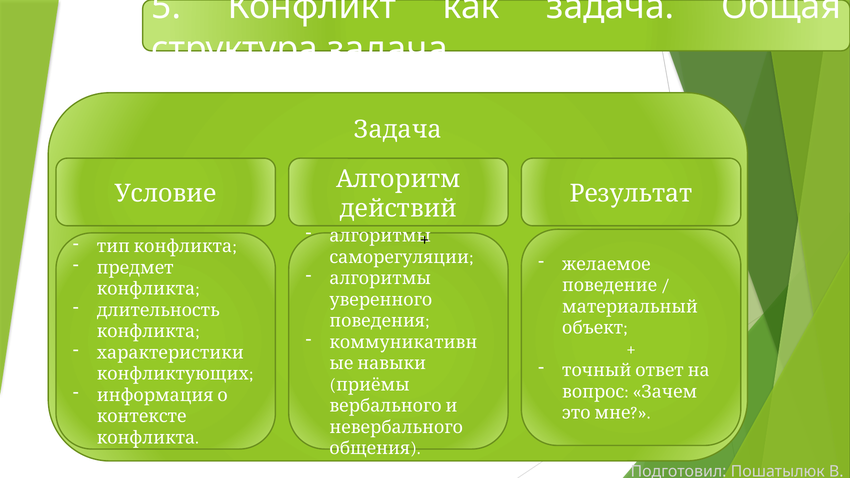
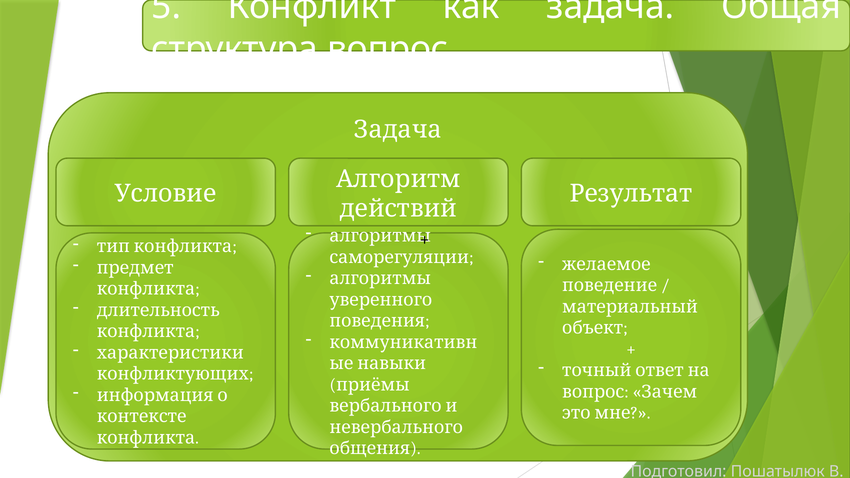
структура задача: задача -> вопрос
